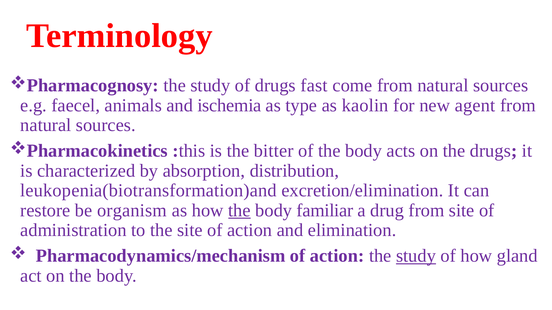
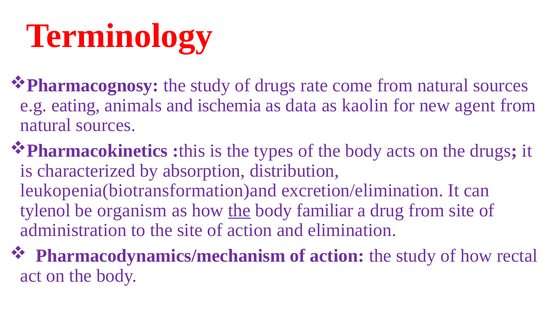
fast: fast -> rate
faecel: faecel -> eating
type: type -> data
bitter: bitter -> types
restore: restore -> tylenol
study at (416, 256) underline: present -> none
gland: gland -> rectal
